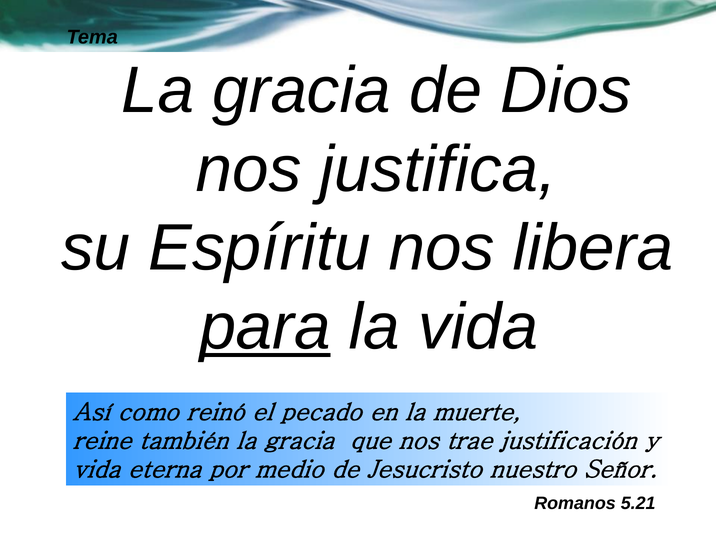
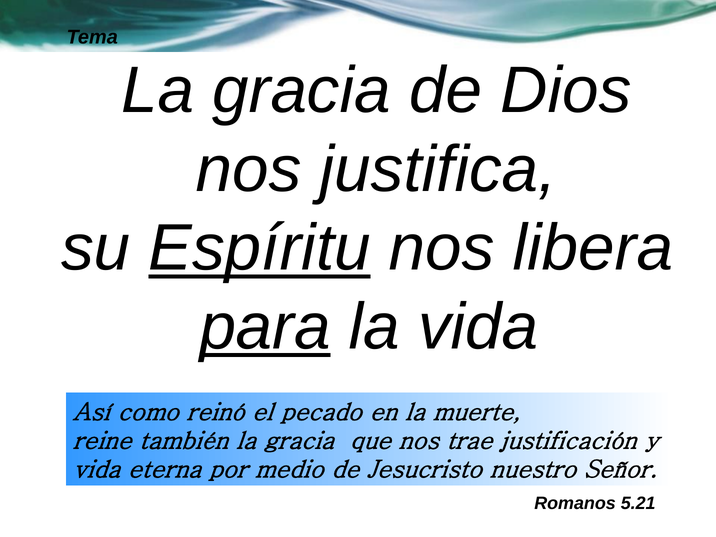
Espíritu underline: none -> present
